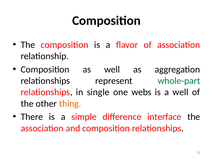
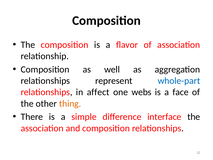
whole-part colour: green -> blue
single: single -> affect
a well: well -> face
